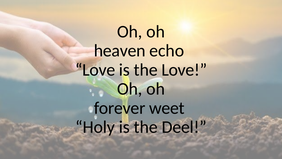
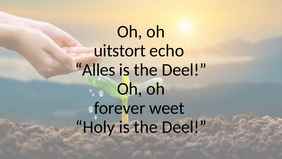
heaven: heaven -> uitstort
Love at (95, 70): Love -> Alles
Love at (184, 70): Love -> Deel
